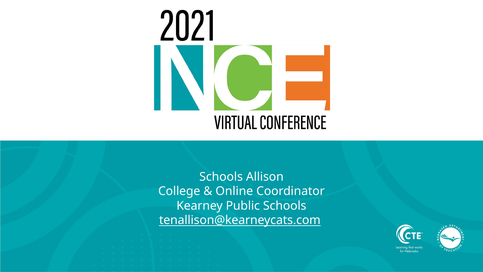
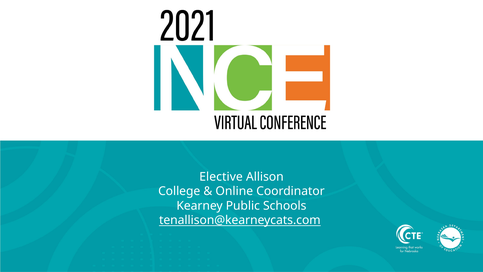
Schools at (221, 177): Schools -> Elective
